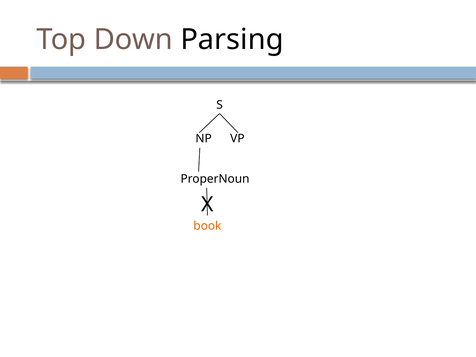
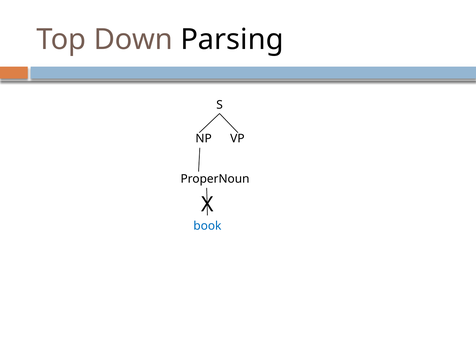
book colour: orange -> blue
